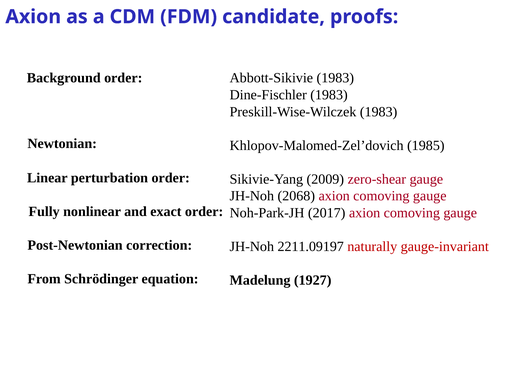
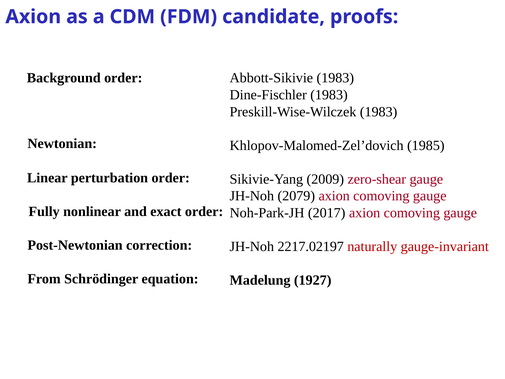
2068: 2068 -> 2079
2211.09197: 2211.09197 -> 2217.02197
